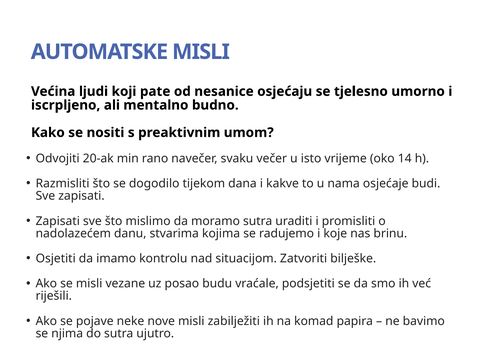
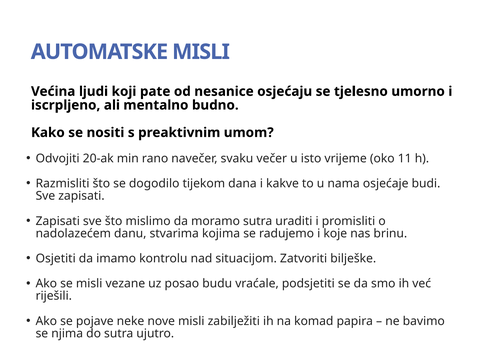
14: 14 -> 11
